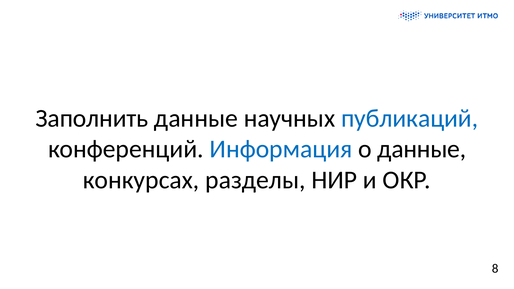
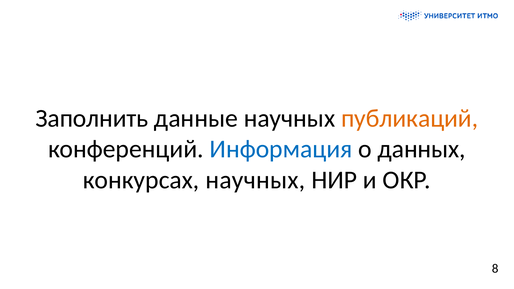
публикаций colour: blue -> orange
о данные: данные -> данных
конкурсах разделы: разделы -> научных
